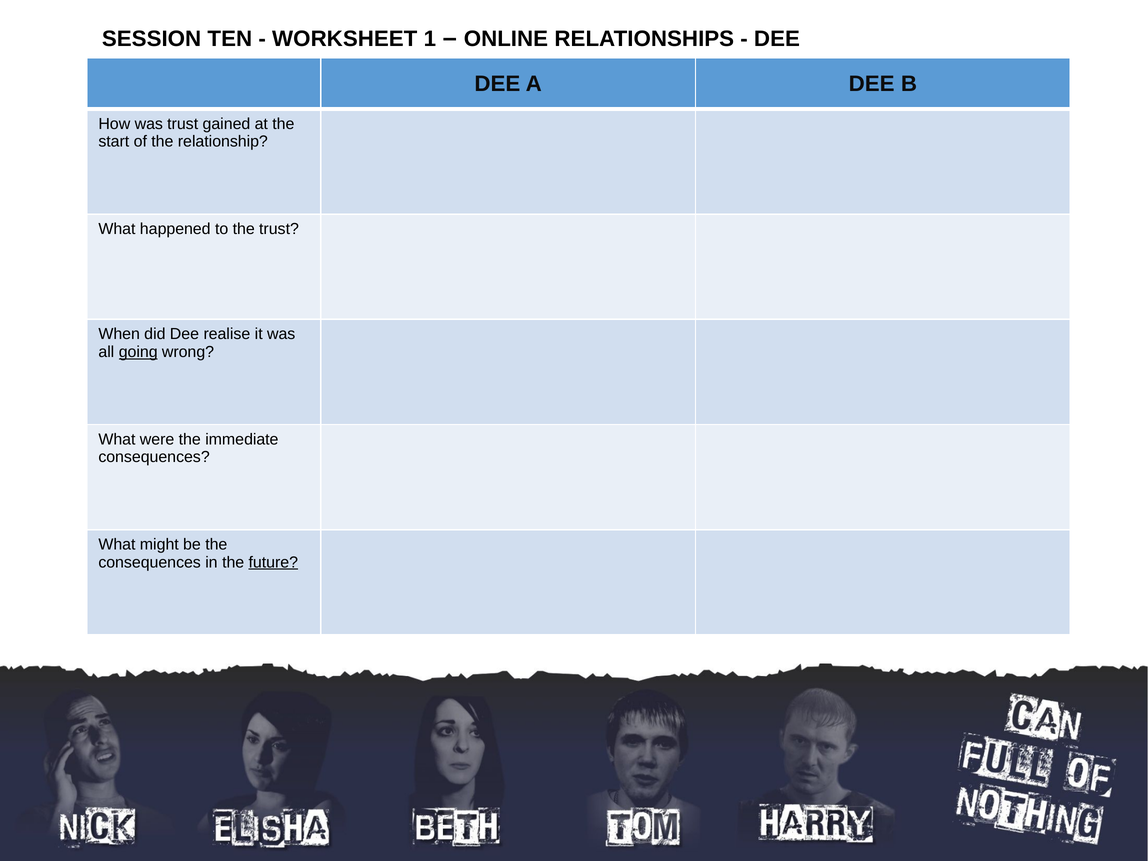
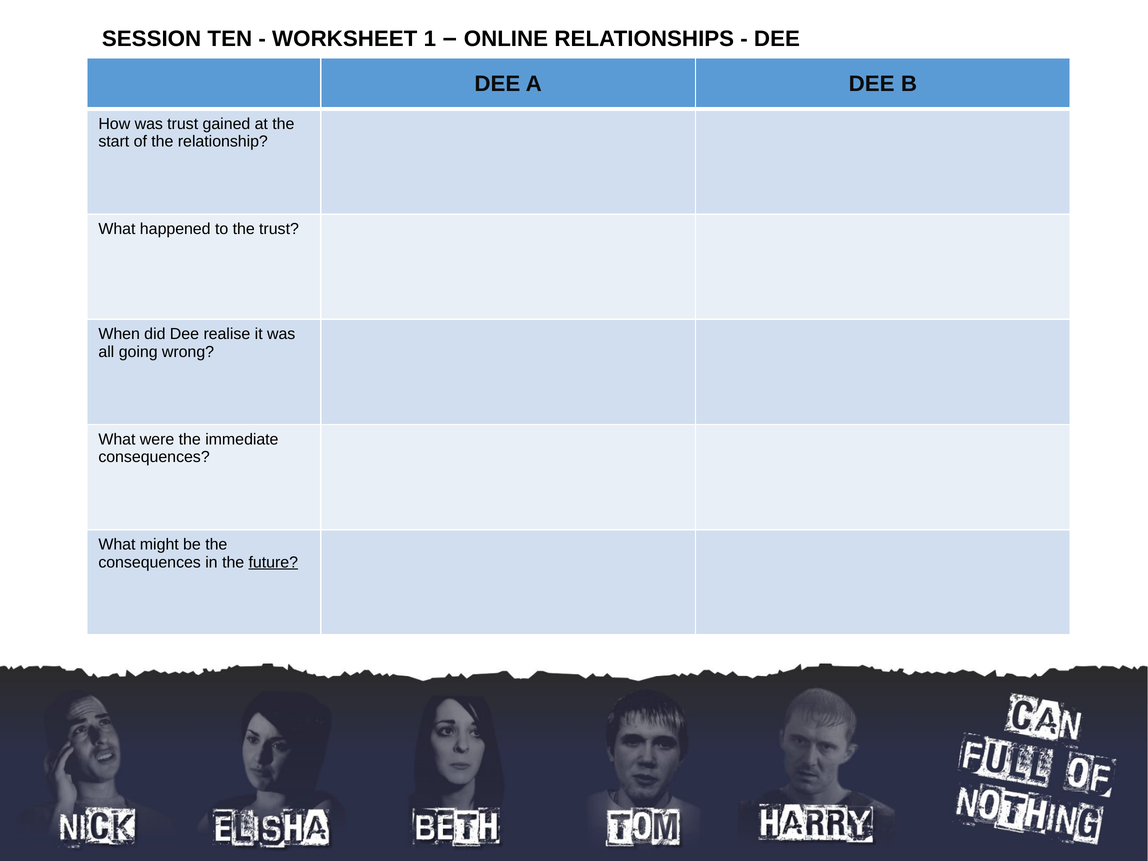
going underline: present -> none
